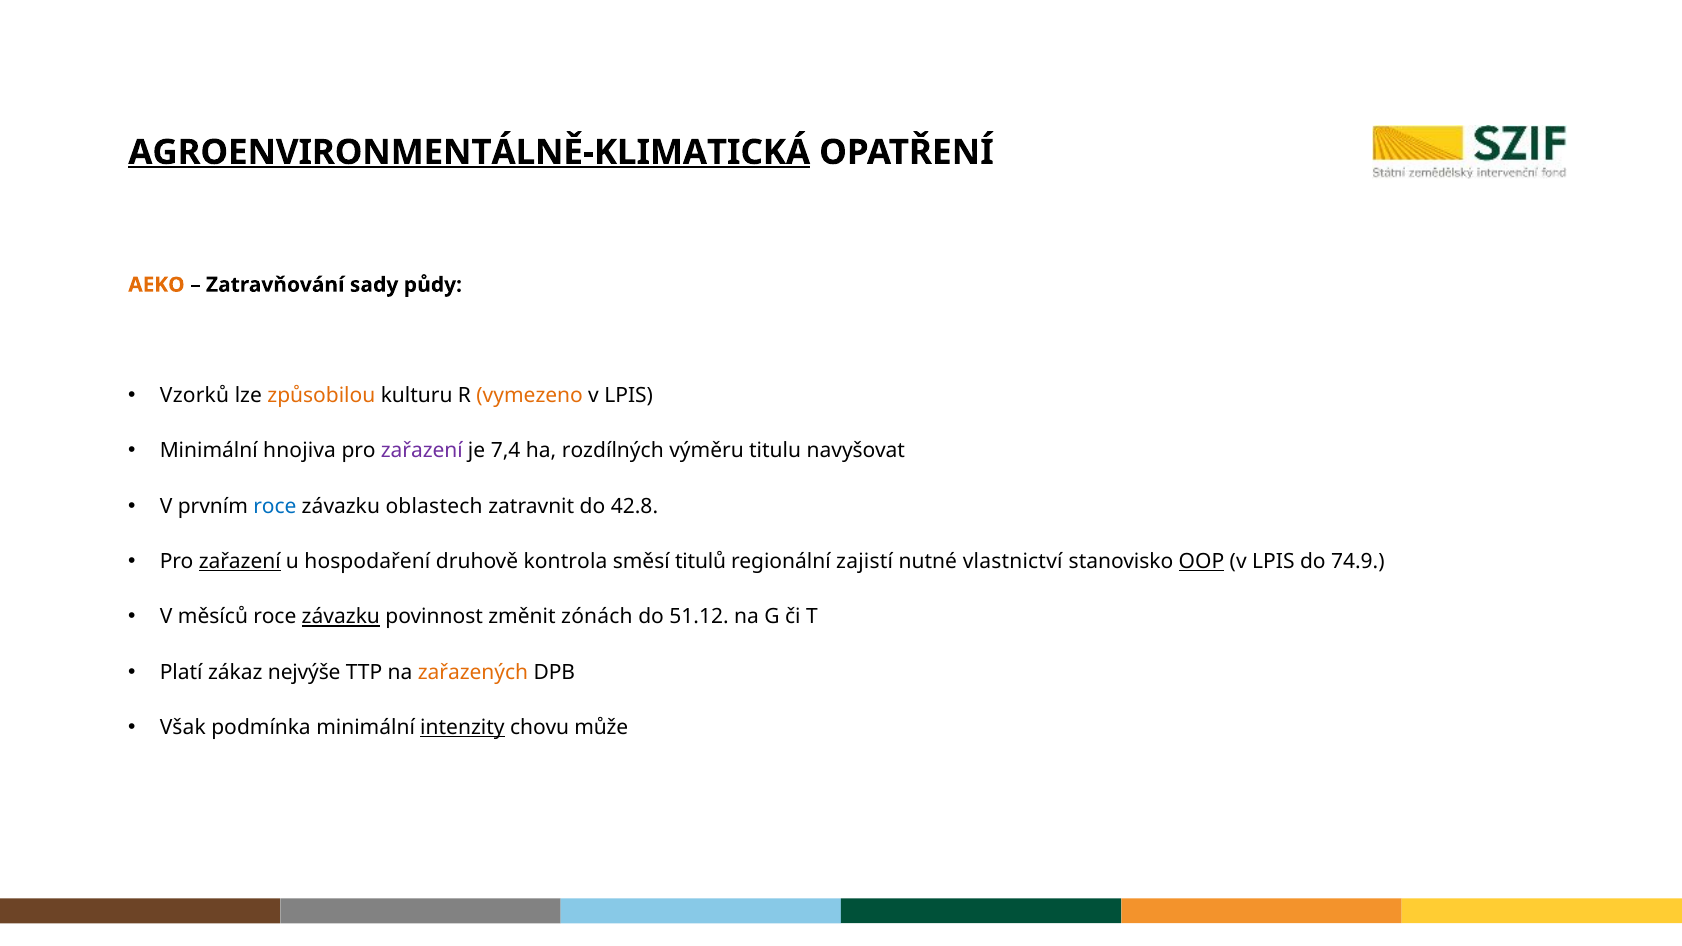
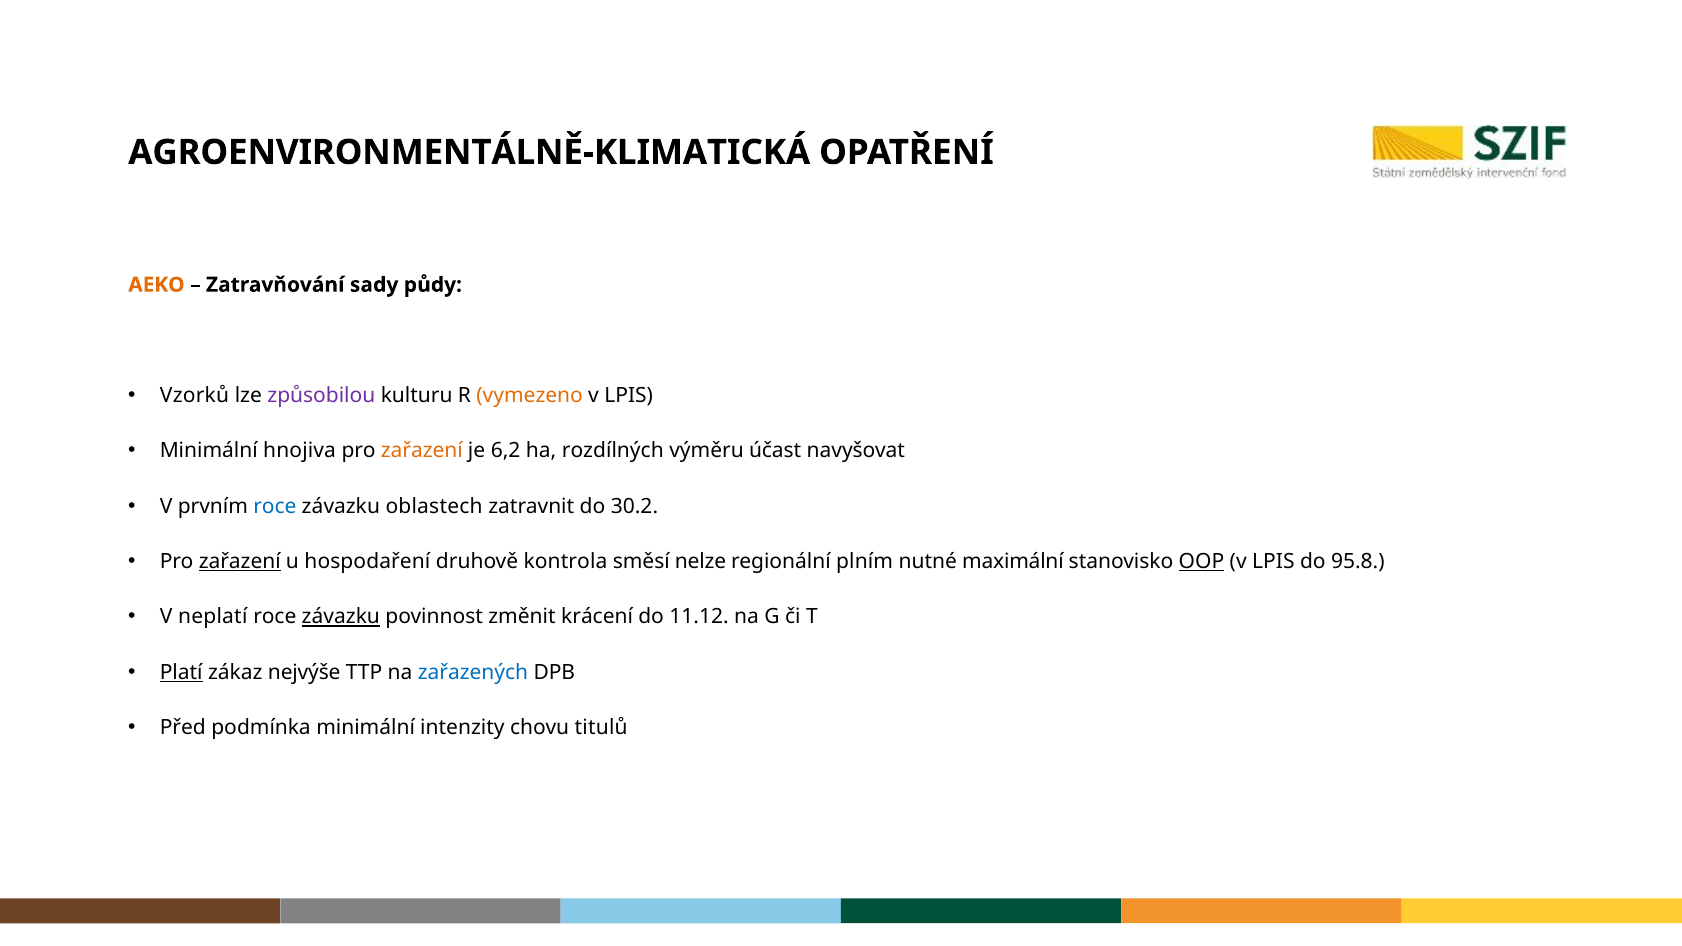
AGROENVIRONMENTÁLNĚ-KLIMATICKÁ underline: present -> none
způsobilou colour: orange -> purple
zařazení at (422, 451) colour: purple -> orange
7,4: 7,4 -> 6,2
titulu: titulu -> účast
42.8: 42.8 -> 30.2
titulů: titulů -> nelze
zajistí: zajistí -> plním
vlastnictví: vlastnictví -> maximální
74.9: 74.9 -> 95.8
měsíců: měsíců -> neplatí
zónách: zónách -> krácení
51.12: 51.12 -> 11.12
Platí underline: none -> present
zařazených colour: orange -> blue
Však: Však -> Před
intenzity underline: present -> none
může: může -> titulů
